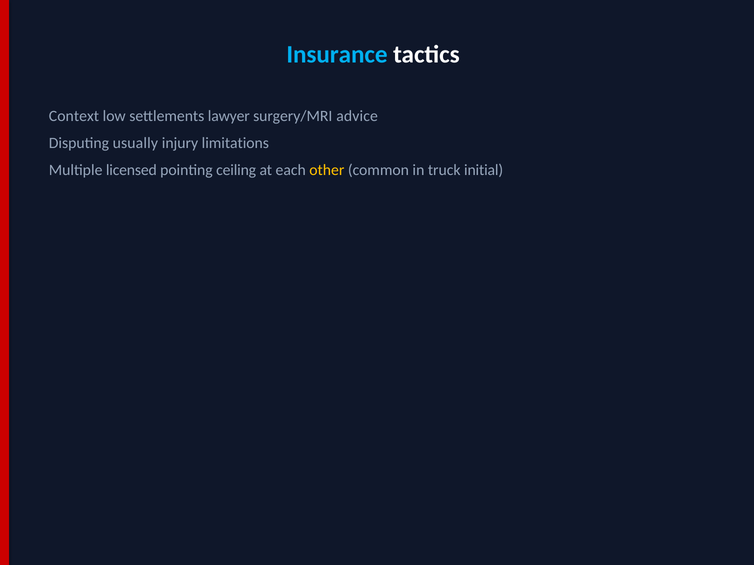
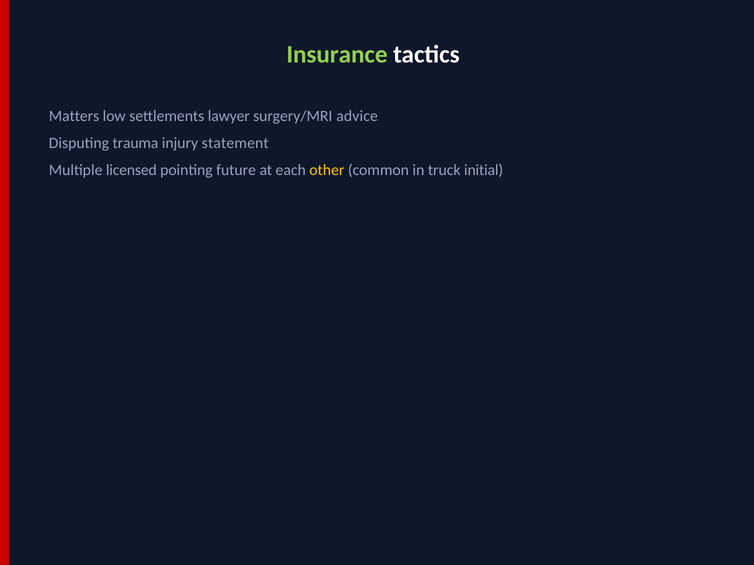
Insurance colour: light blue -> light green
Context: Context -> Matters
usually: usually -> trauma
limitations: limitations -> statement
ceiling: ceiling -> future
